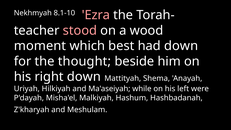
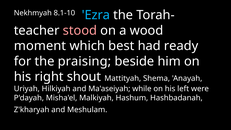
Ezra colour: pink -> light blue
had down: down -> ready
thought: thought -> praising
right down: down -> shout
